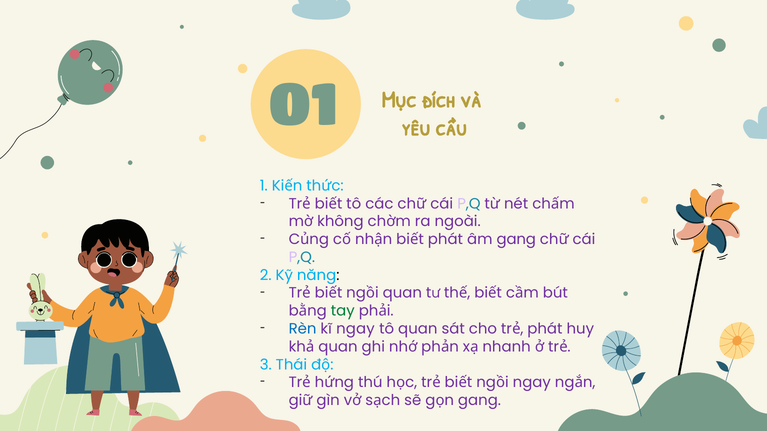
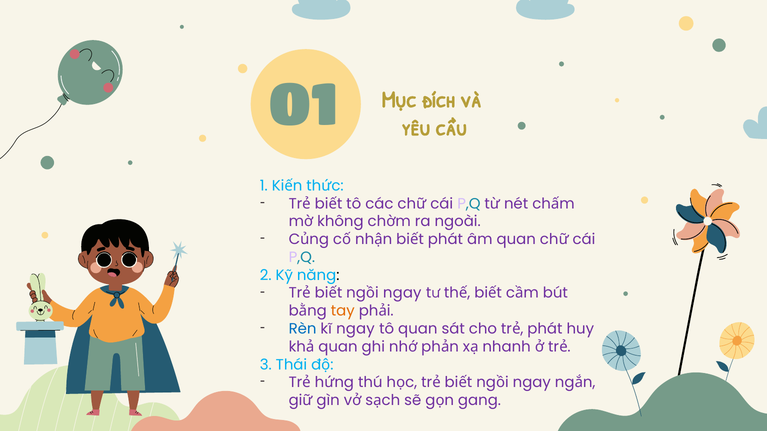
âm gang: gang -> quan
quan at (402, 293): quan -> ngay
tay colour: green -> orange
